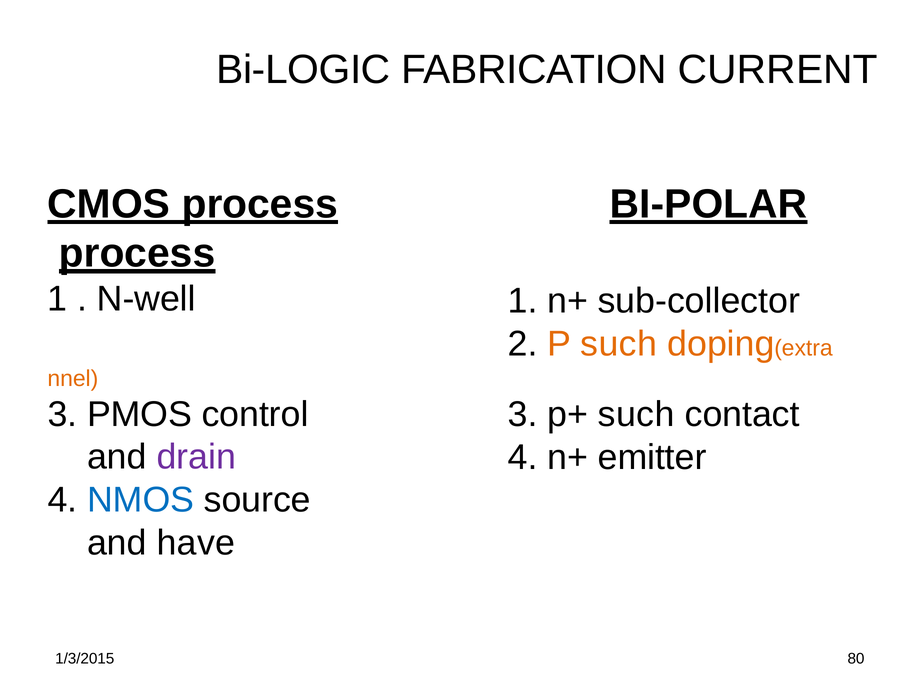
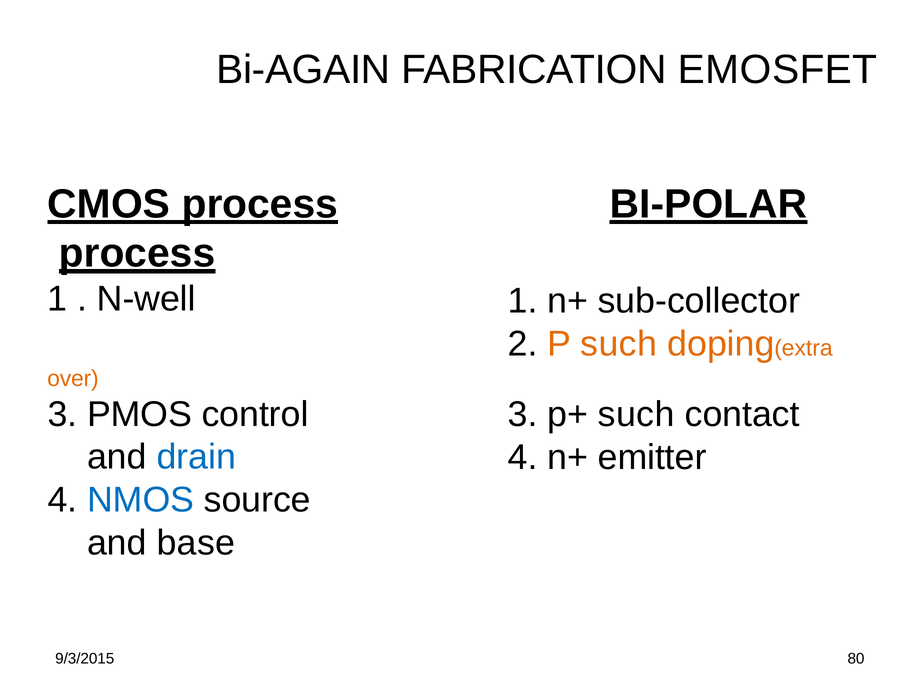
Bi-LOGIC: Bi-LOGIC -> Bi-AGAIN
CURRENT: CURRENT -> EMOSFET
nnel: nnel -> over
drain colour: purple -> blue
have: have -> base
1/3/2015: 1/3/2015 -> 9/3/2015
